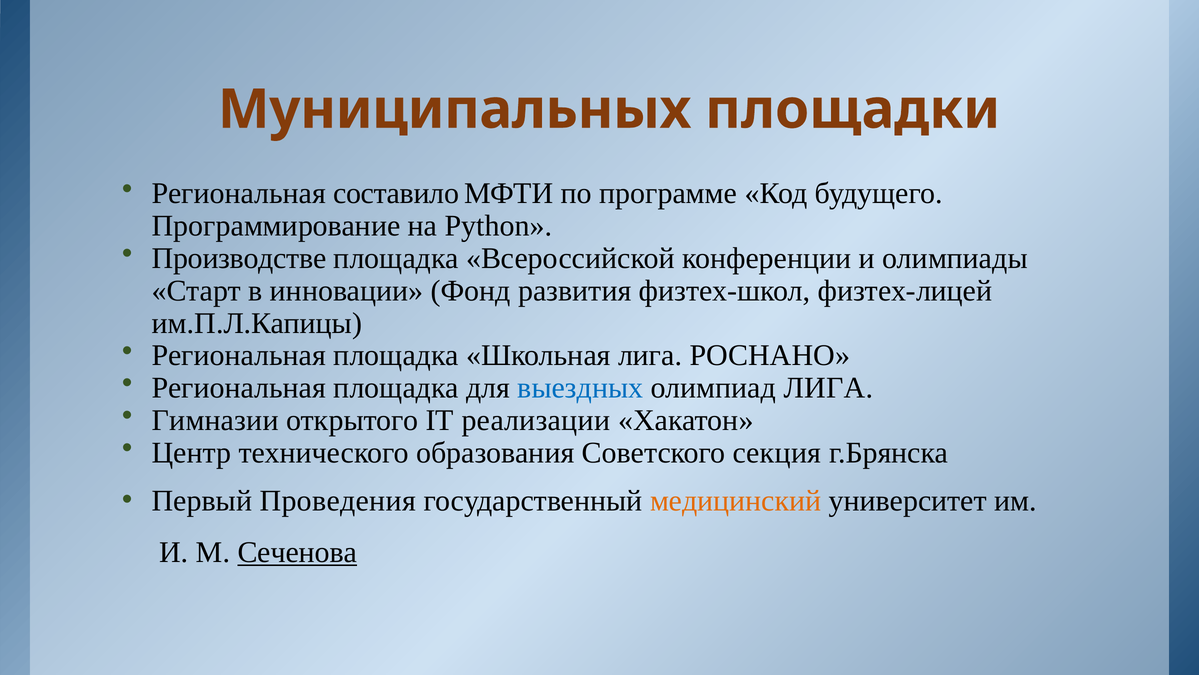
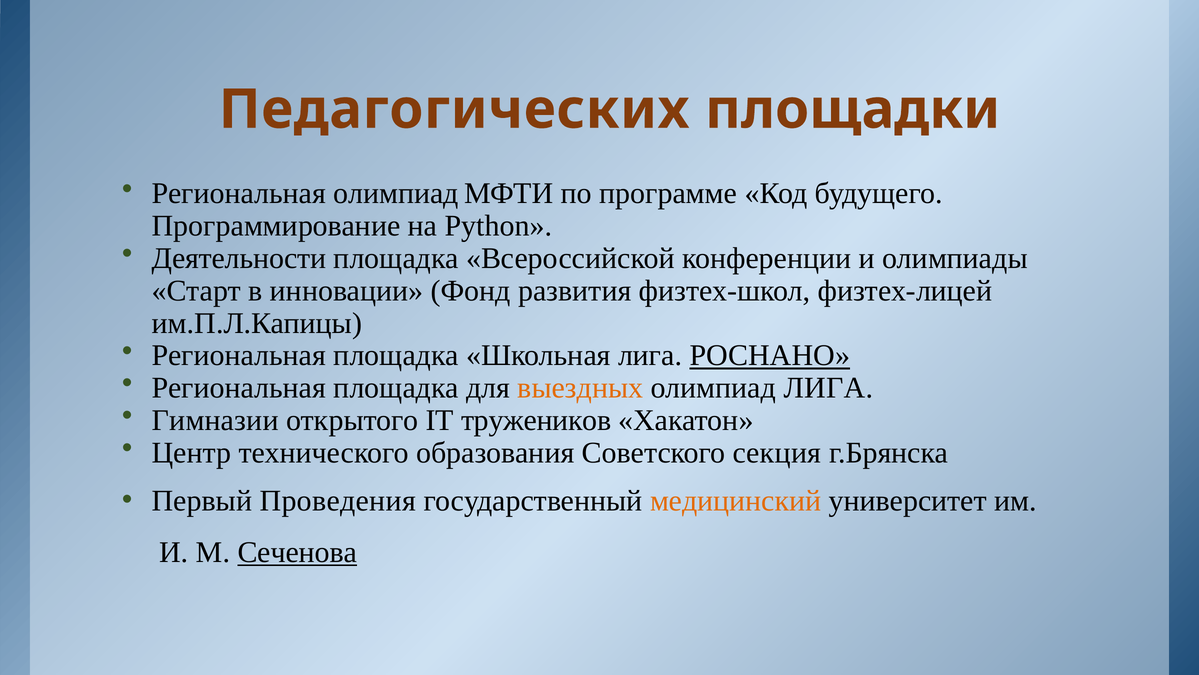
Муниципальных: Муниципальных -> Педагогических
Региональная составило: составило -> олимпиад
Производстве: Производстве -> Деятельности
РОСНАНО underline: none -> present
выездных colour: blue -> orange
реализации: реализации -> тружеников
